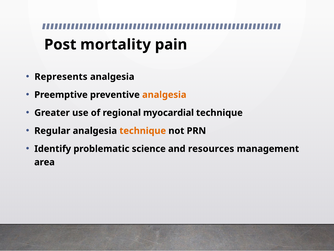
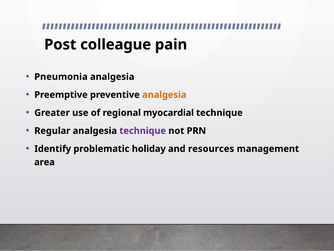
mortality: mortality -> colleague
Represents: Represents -> Pneumonia
technique at (143, 130) colour: orange -> purple
science: science -> holiday
